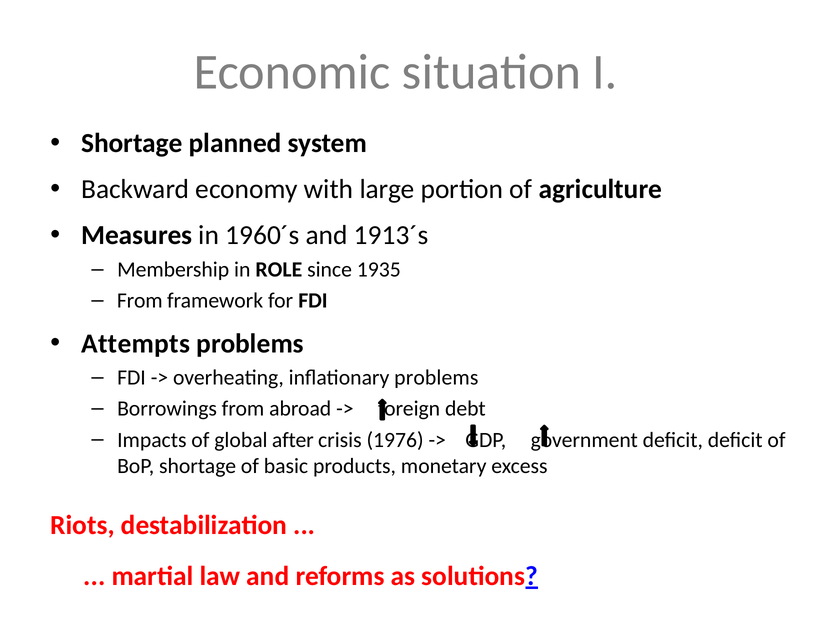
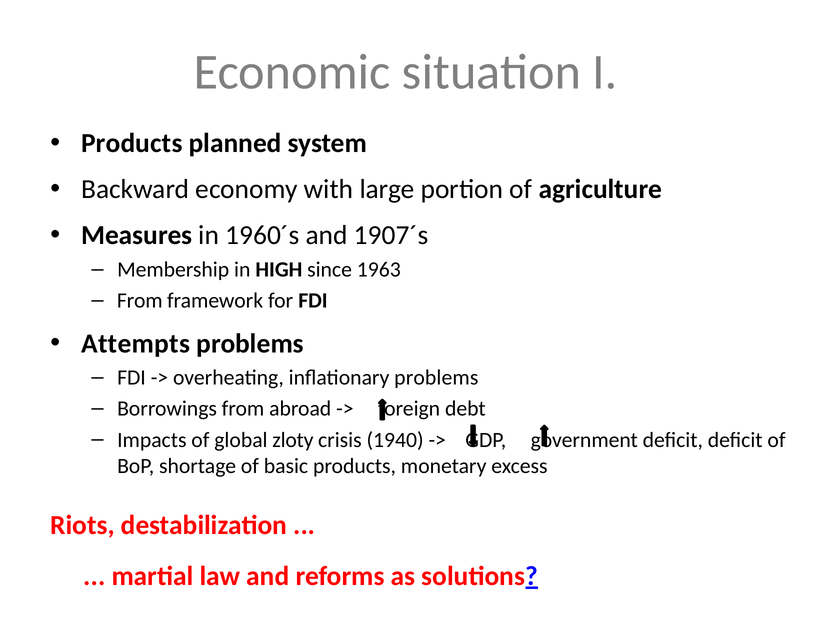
Shortage at (132, 143): Shortage -> Products
1913´s: 1913´s -> 1907´s
ROLE: ROLE -> HIGH
1935: 1935 -> 1963
after: after -> zloty
1976: 1976 -> 1940
